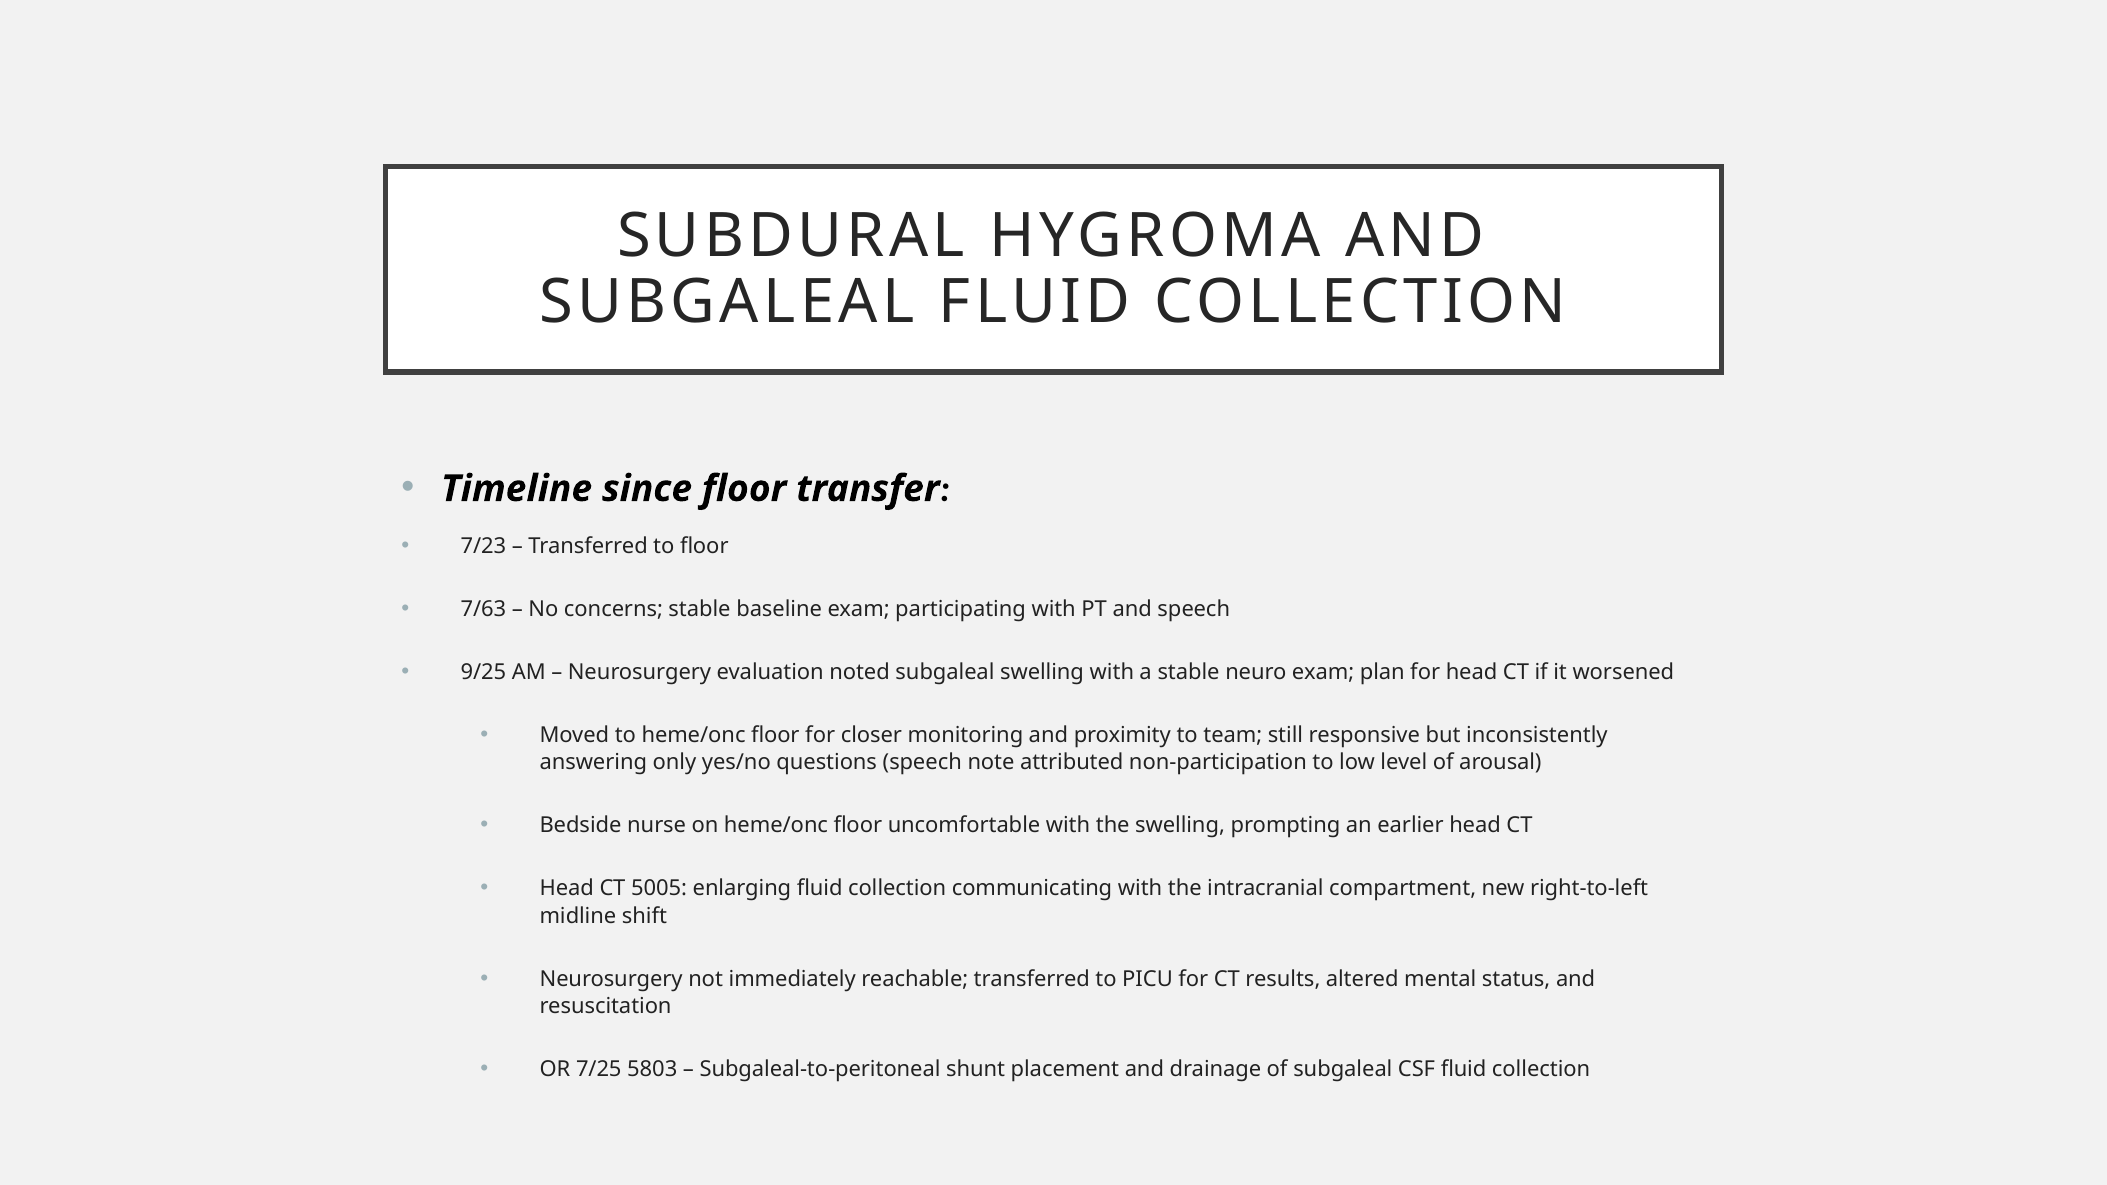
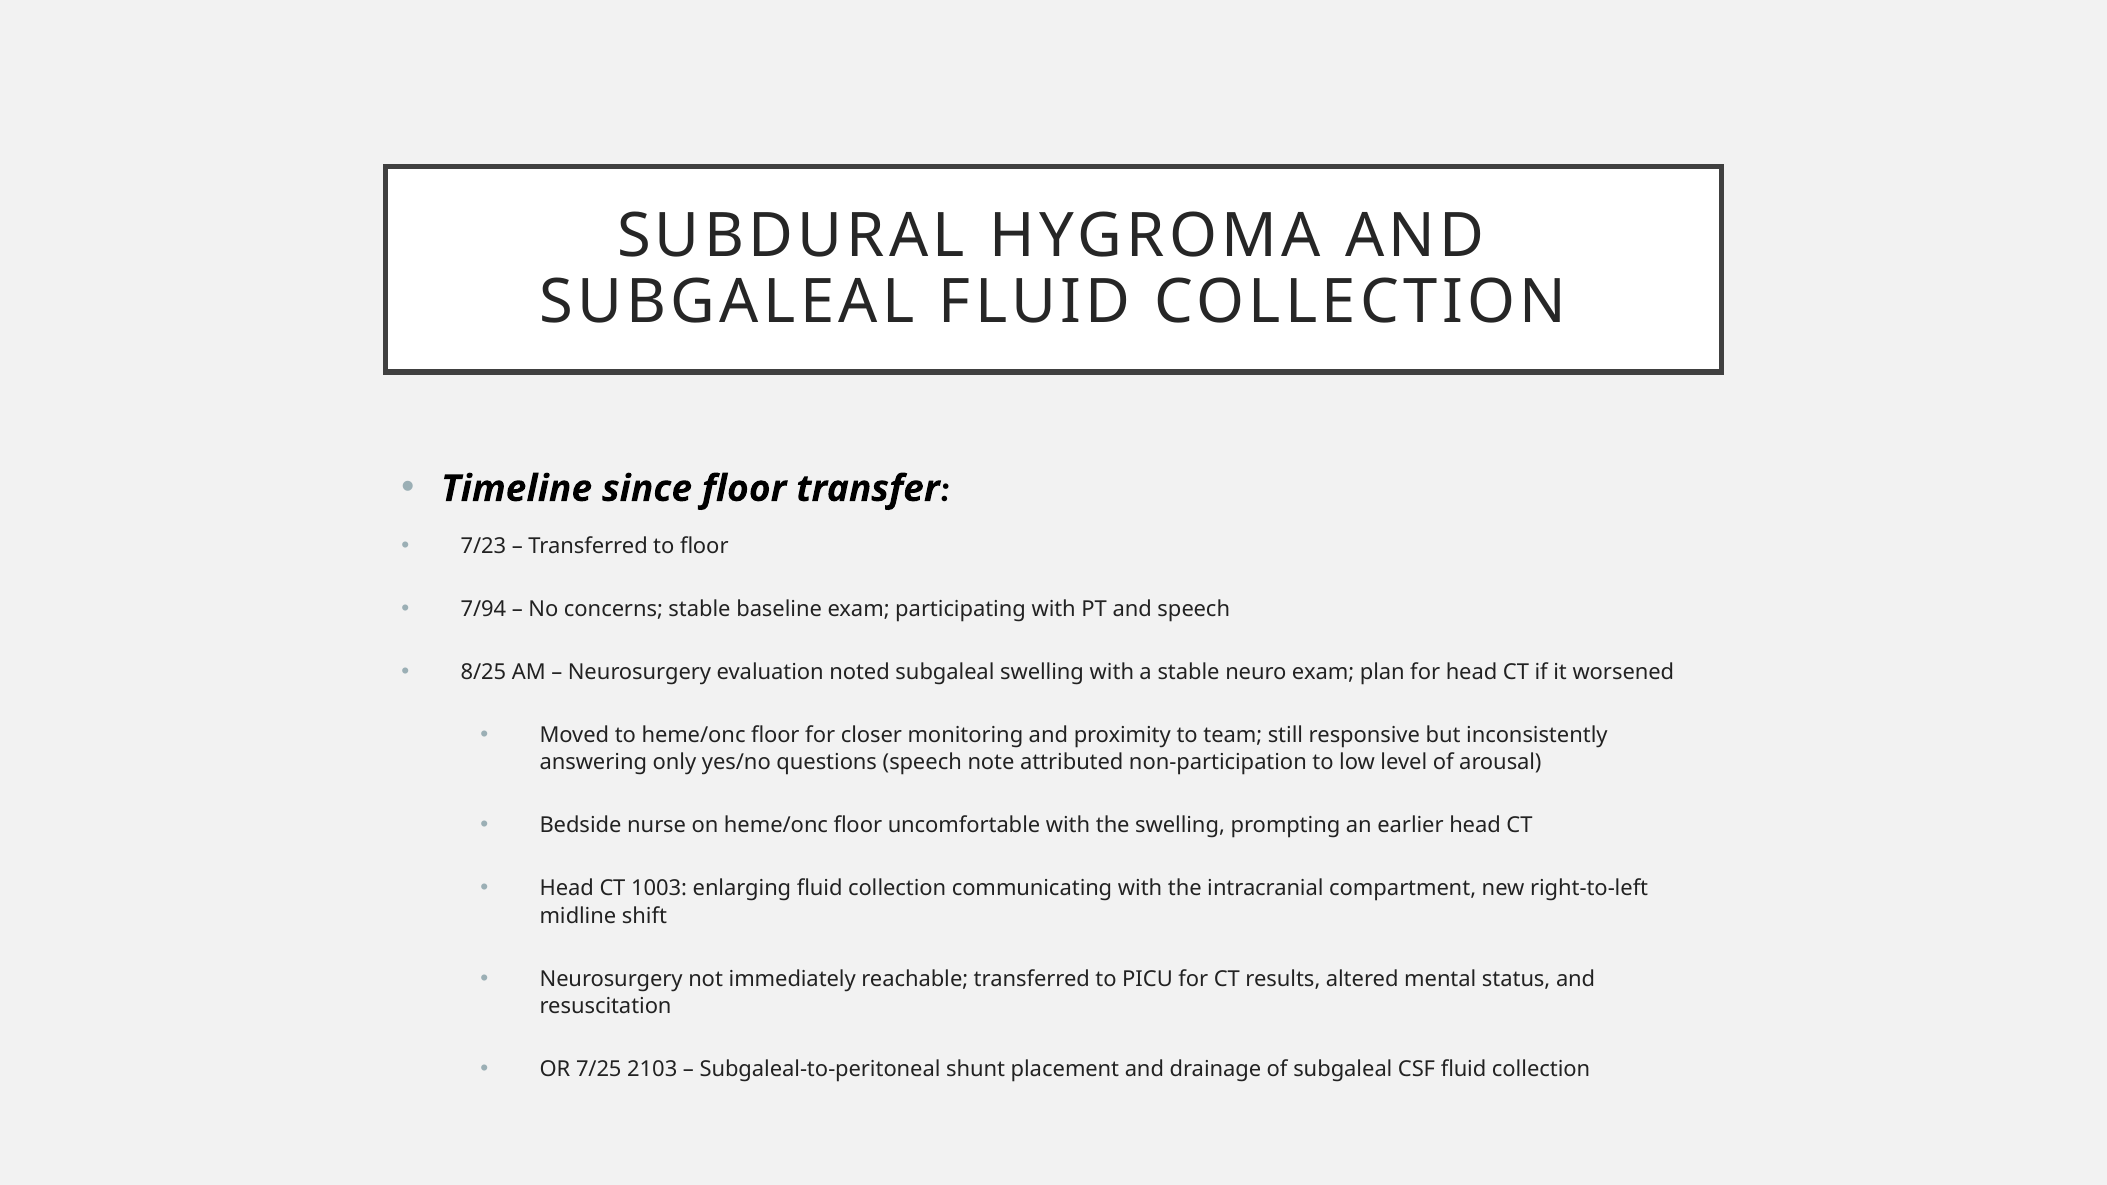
7/63: 7/63 -> 7/94
9/25: 9/25 -> 8/25
5005: 5005 -> 1003
5803: 5803 -> 2103
